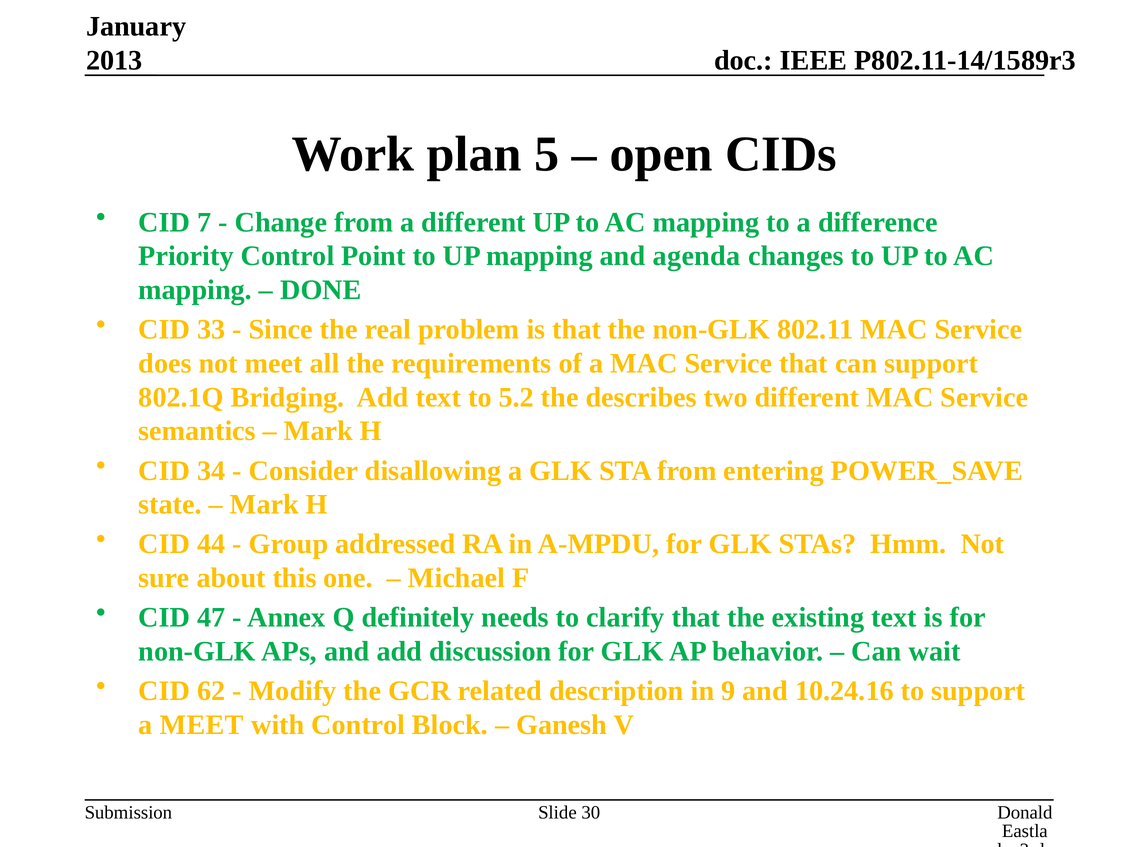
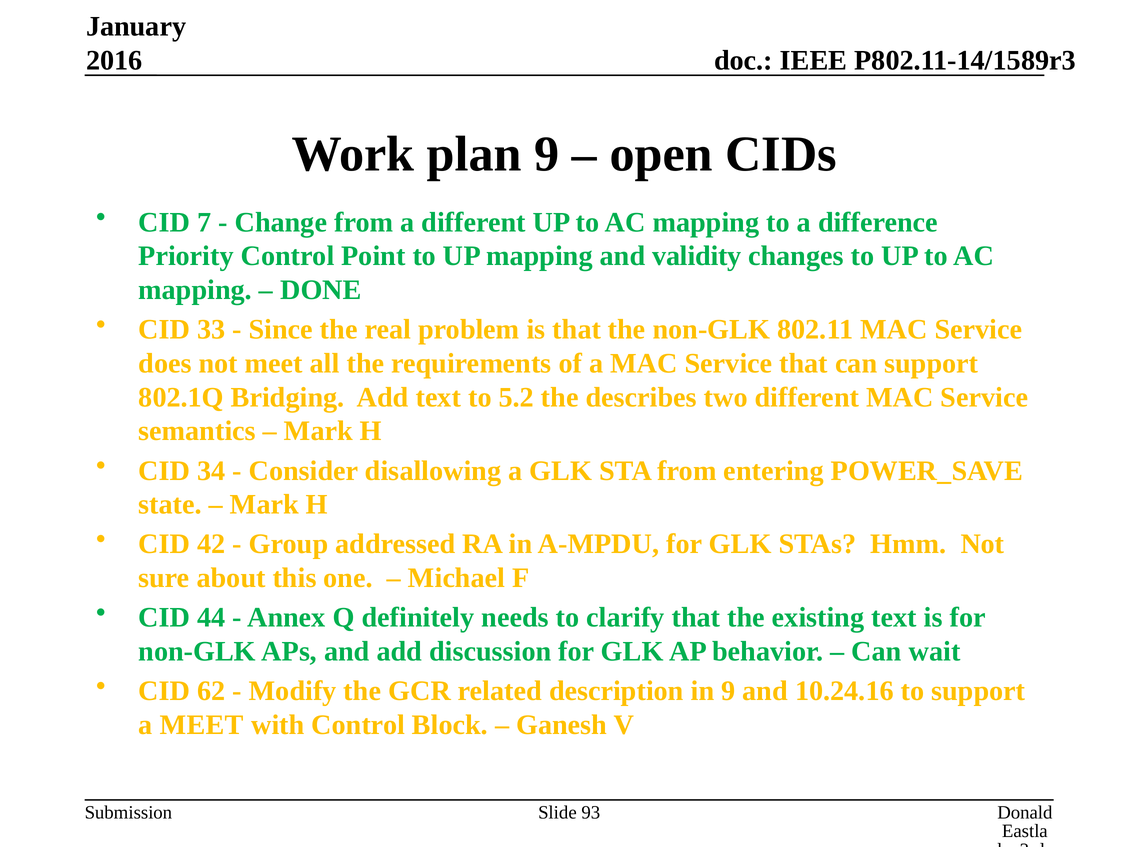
2013: 2013 -> 2016
plan 5: 5 -> 9
agenda: agenda -> validity
44: 44 -> 42
47: 47 -> 44
30: 30 -> 93
